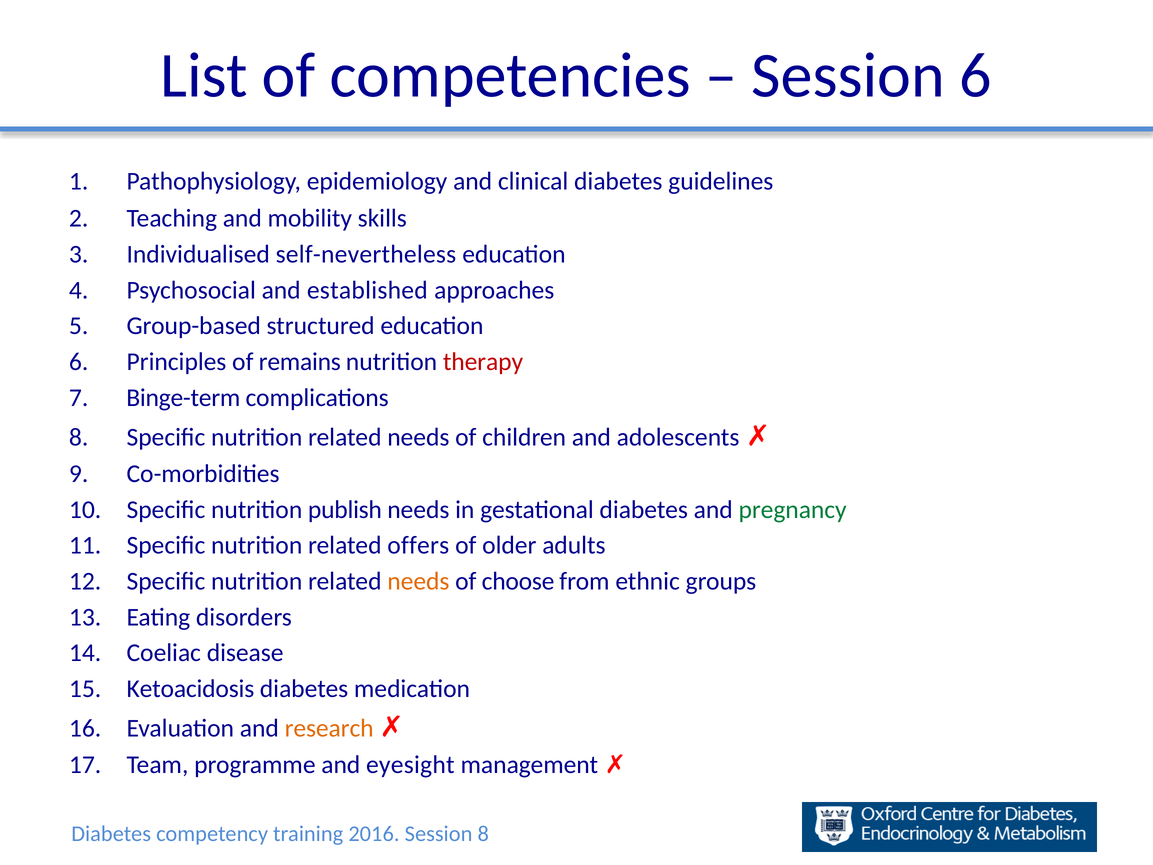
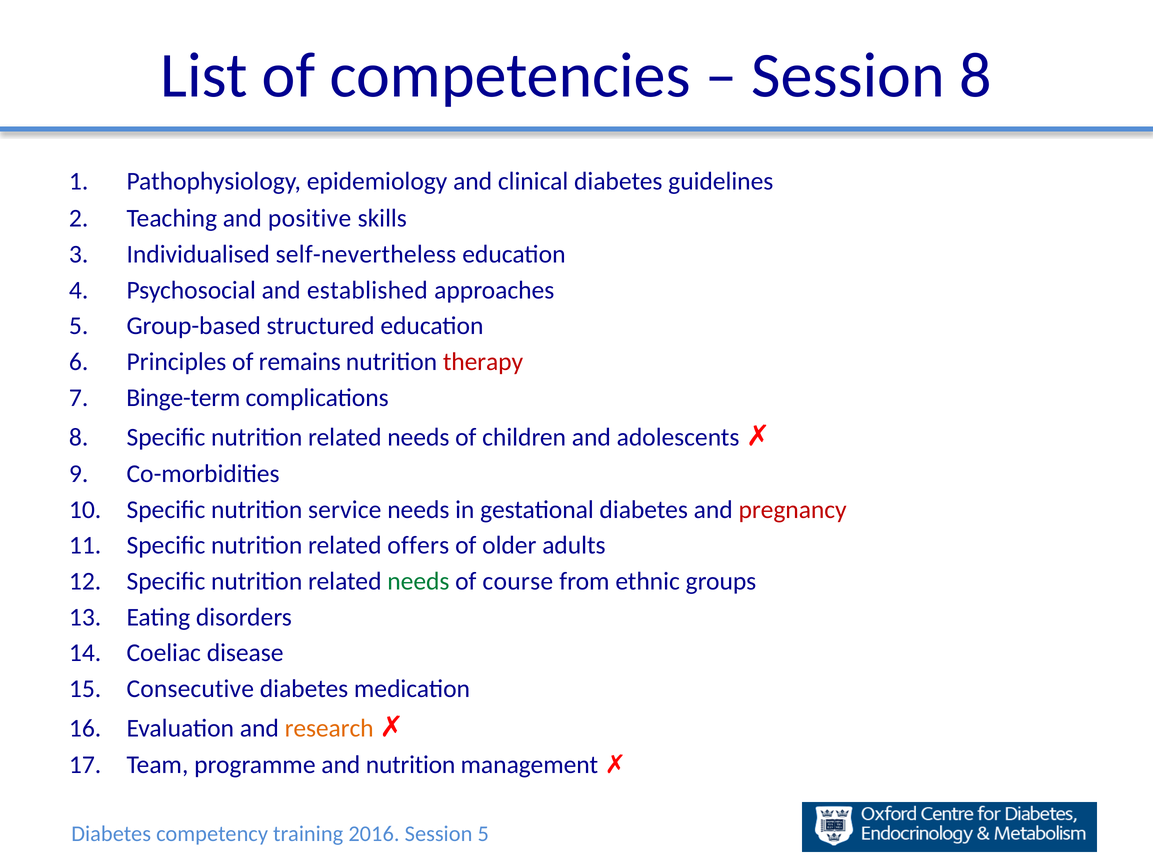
Session 6: 6 -> 8
mobility: mobility -> positive
publish: publish -> service
pregnancy colour: green -> red
needs at (418, 581) colour: orange -> green
choose: choose -> course
Ketoacidosis: Ketoacidosis -> Consecutive
and eyesight: eyesight -> nutrition
Session 8: 8 -> 5
